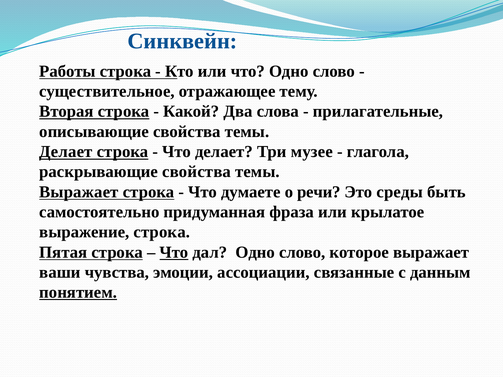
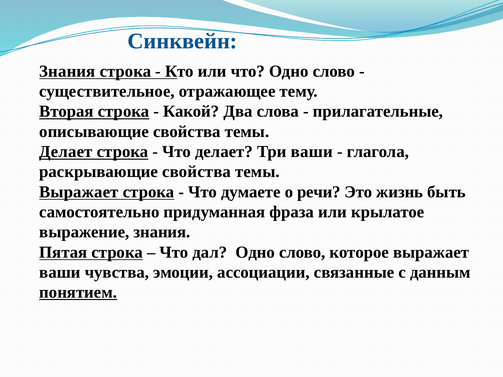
Работы at (67, 71): Работы -> Знания
Три музее: музее -> ваши
среды: среды -> жизнь
выражение строка: строка -> знания
Что at (174, 252) underline: present -> none
